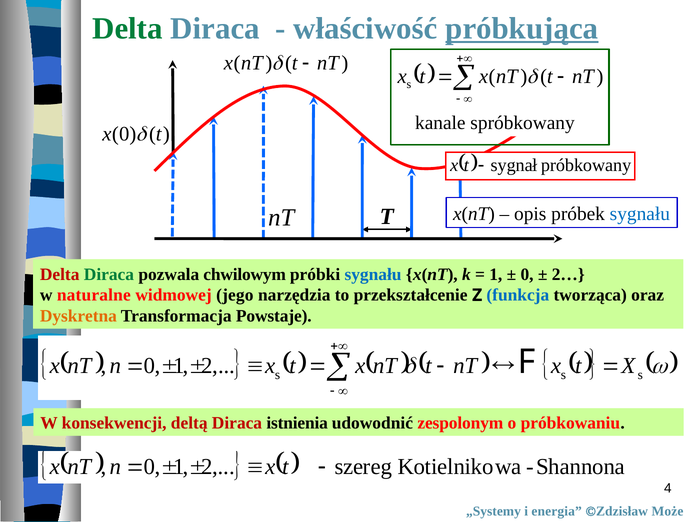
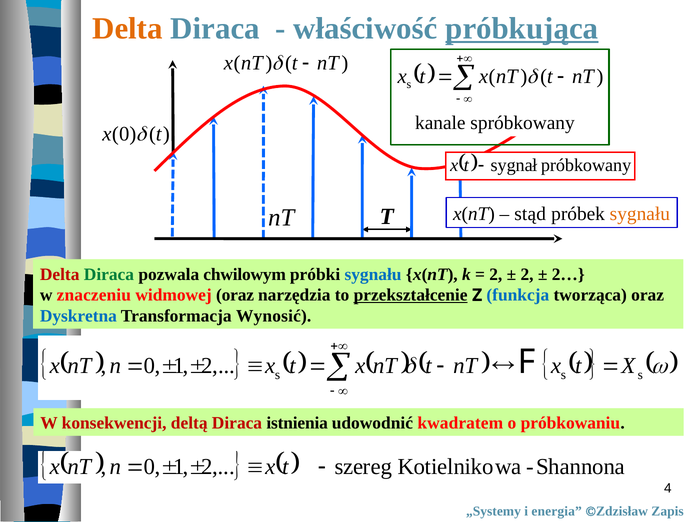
Delta at (128, 29) colour: green -> orange
opis: opis -> stąd
sygnału at (640, 214) colour: blue -> orange
1 at (496, 274): 1 -> 2
0 at (527, 274): 0 -> 2
naturalne: naturalne -> znaczeniu
widmowej jego: jego -> oraz
przekształcenie underline: none -> present
Dyskretna colour: orange -> blue
Powstaje: Powstaje -> Wynosić
zespolonym: zespolonym -> kwadratem
Może: Może -> Zapis
